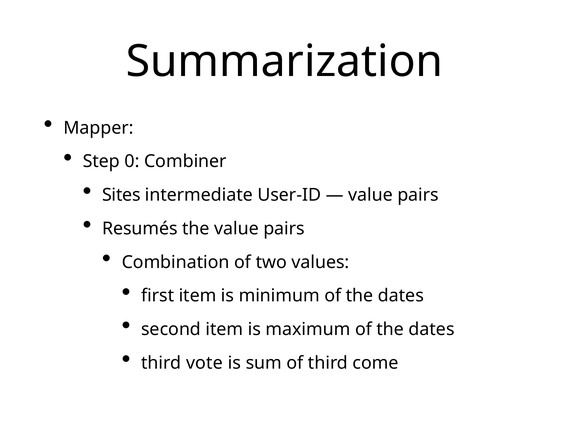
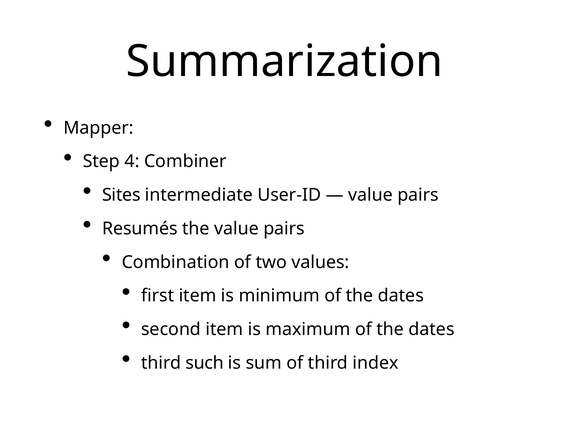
0: 0 -> 4
vote: vote -> such
come: come -> index
